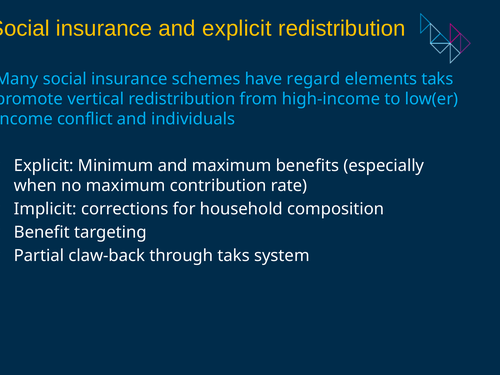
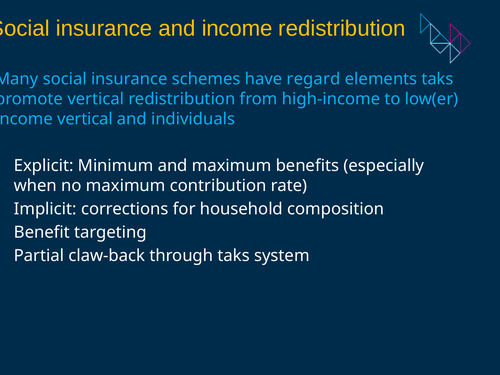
and explicit: explicit -> income
conflict at (85, 119): conflict -> vertical
